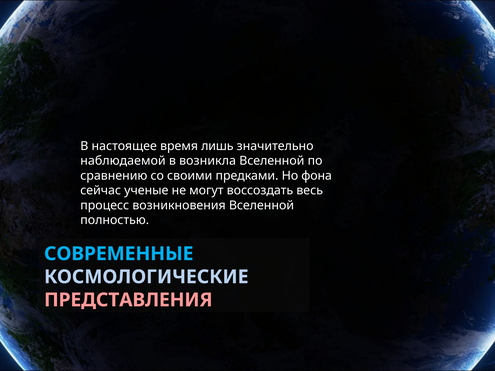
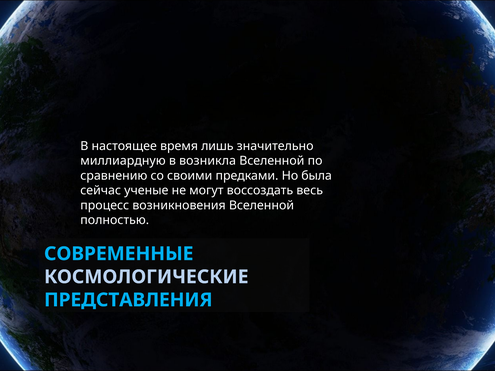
наблюдаемой: наблюдаемой -> миллиардную
фона: фона -> была
ПРЕДСТАВЛЕНИЯ colour: pink -> light blue
